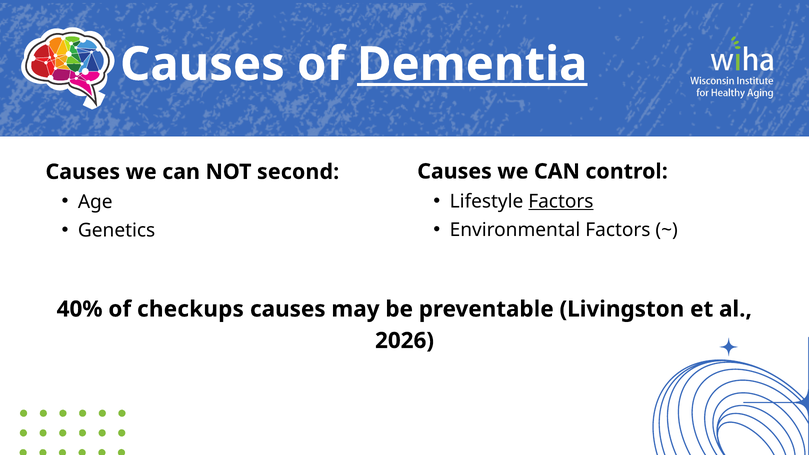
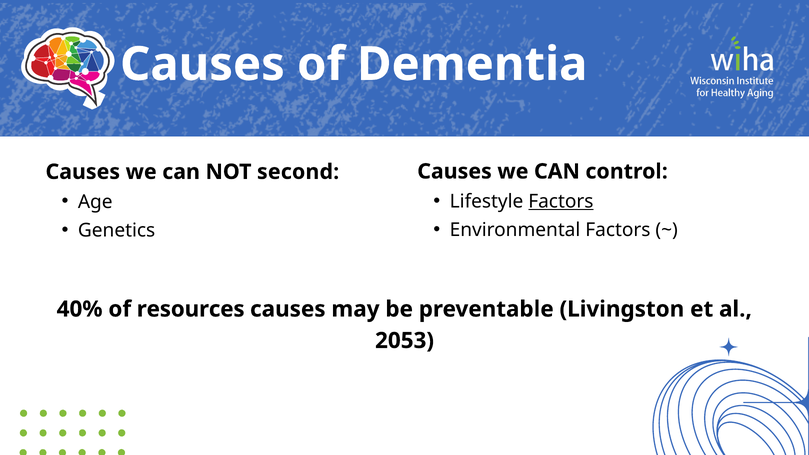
Dementia underline: present -> none
checkups: checkups -> resources
2026: 2026 -> 2053
